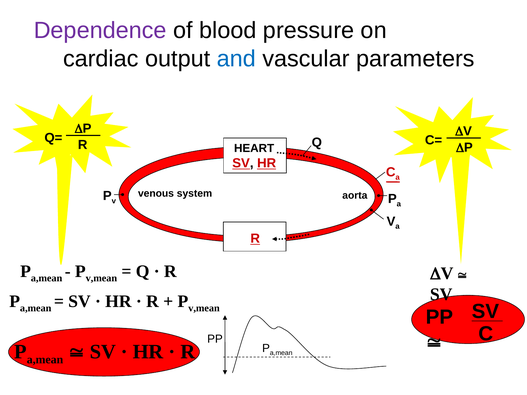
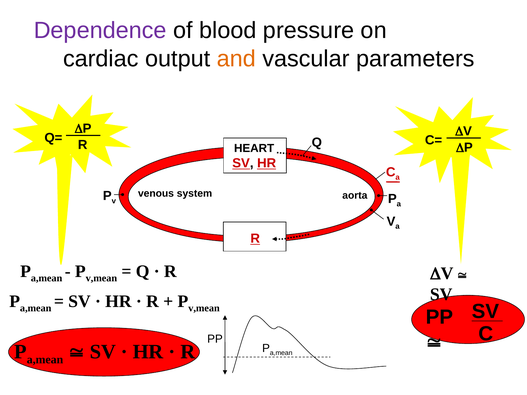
and colour: blue -> orange
